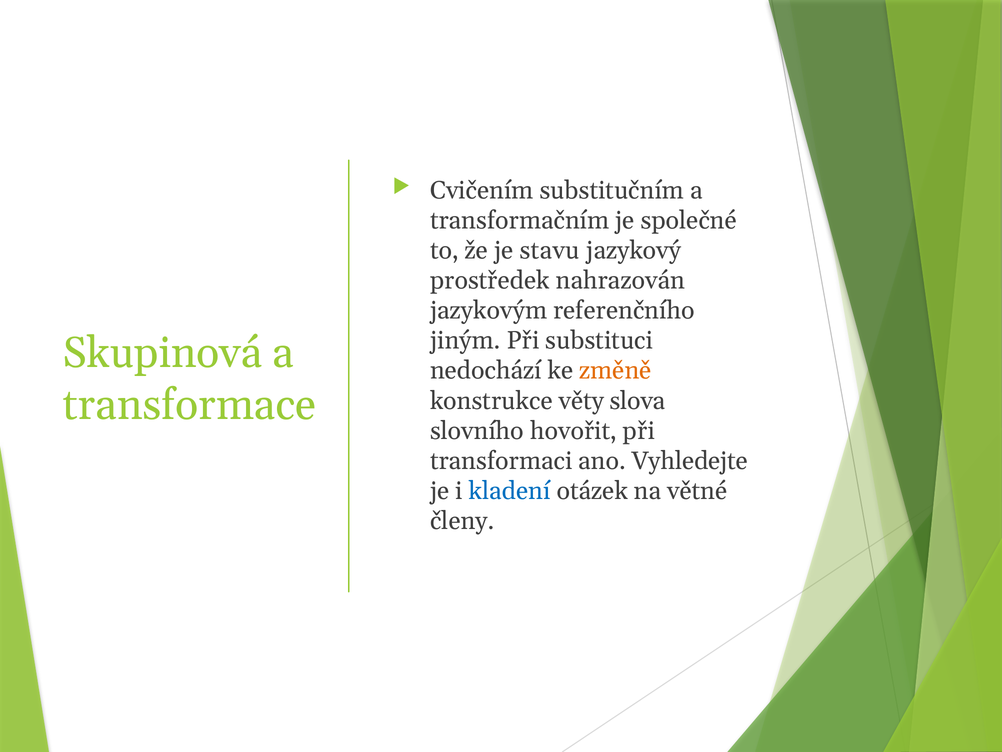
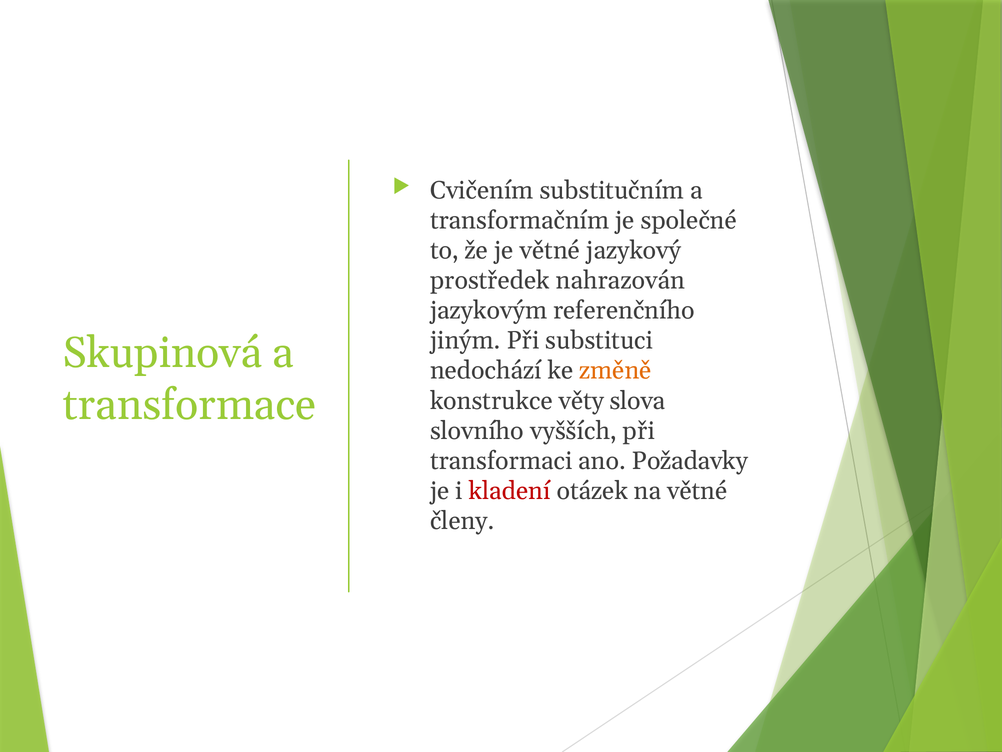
je stavu: stavu -> větné
hovořit: hovořit -> vyšších
Vyhledejte: Vyhledejte -> Požadavky
kladení colour: blue -> red
